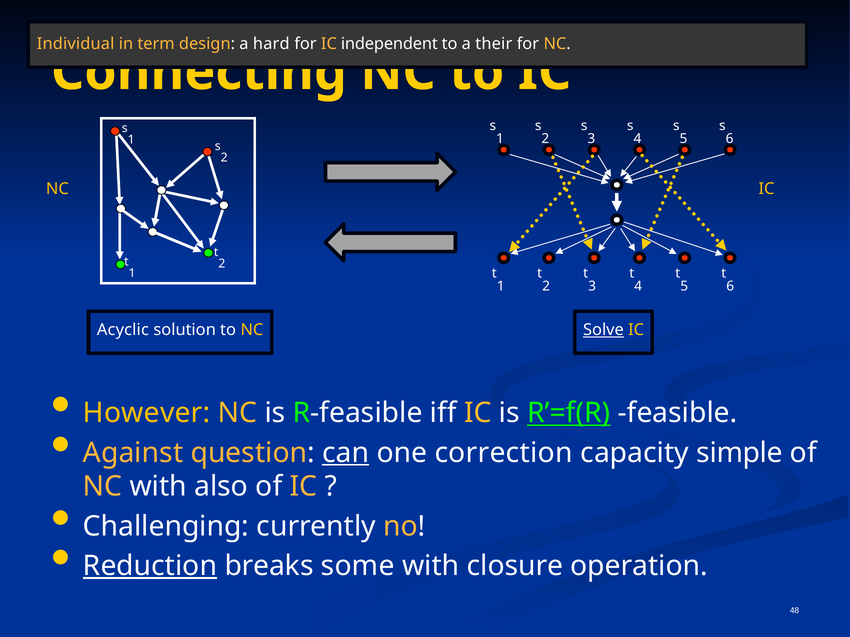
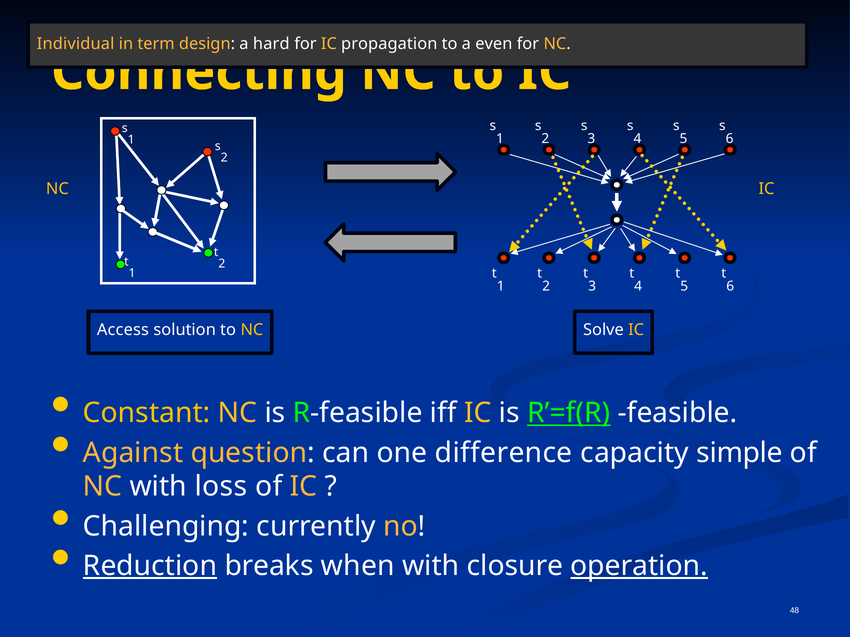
independent: independent -> propagation
their: their -> even
Acyclic: Acyclic -> Access
Solve underline: present -> none
However: However -> Constant
can underline: present -> none
correction: correction -> difference
also: also -> loss
some: some -> when
operation underline: none -> present
